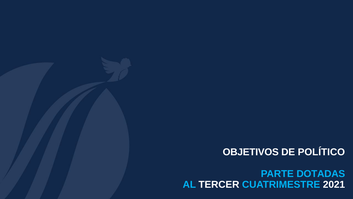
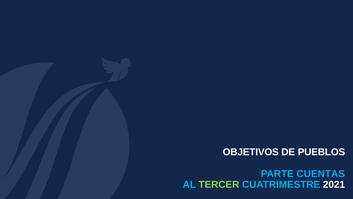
POLÍTICO: POLÍTICO -> PUEBLOS
DOTADAS: DOTADAS -> CUENTAS
TERCER colour: white -> light green
